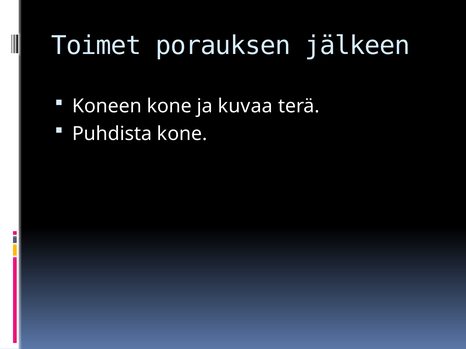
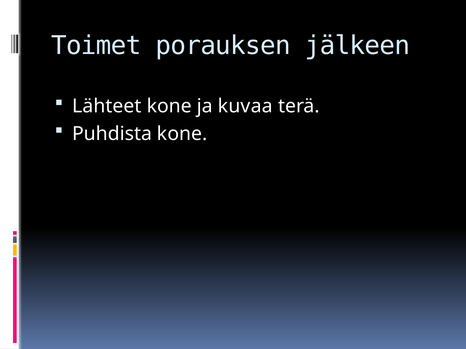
Koneen: Koneen -> Lähteet
